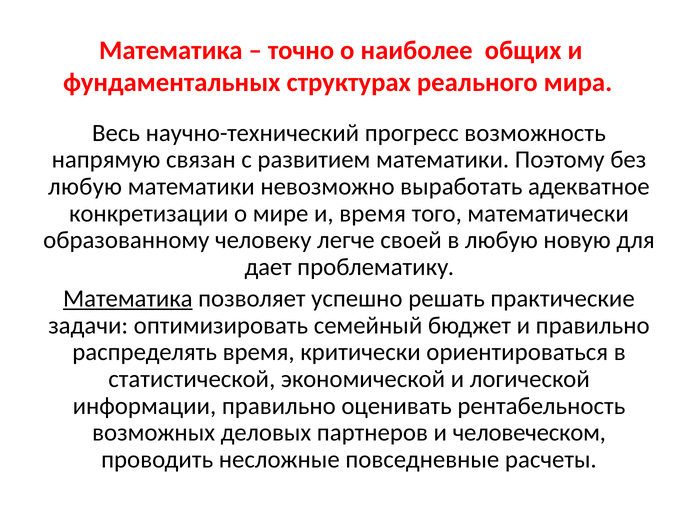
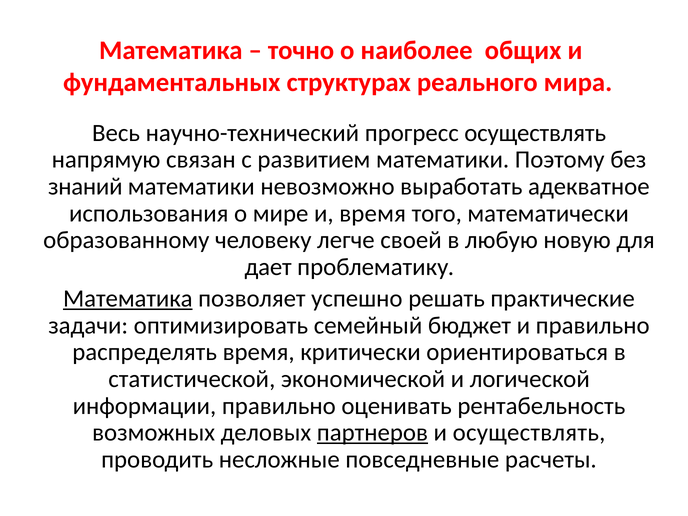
прогресс возможность: возможность -> осуществлять
любую at (85, 187): любую -> знаний
конкретизации: конкретизации -> использования
партнеров underline: none -> present
и человеческом: человеческом -> осуществлять
